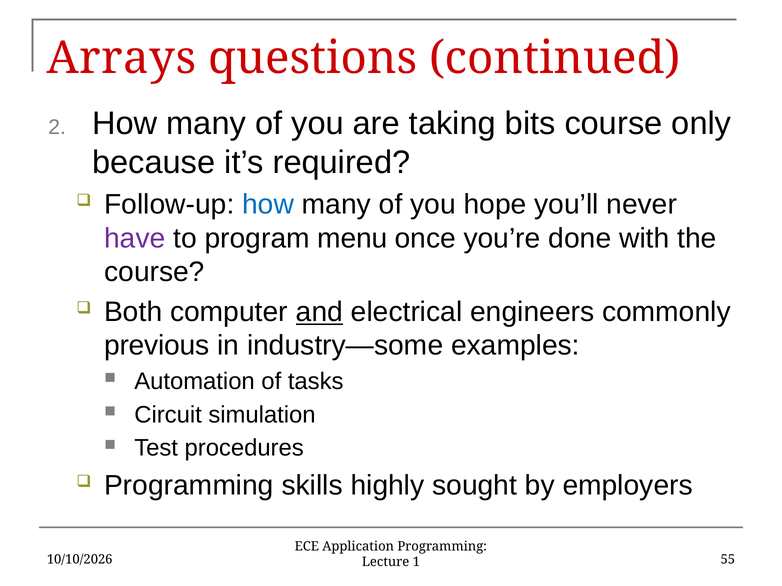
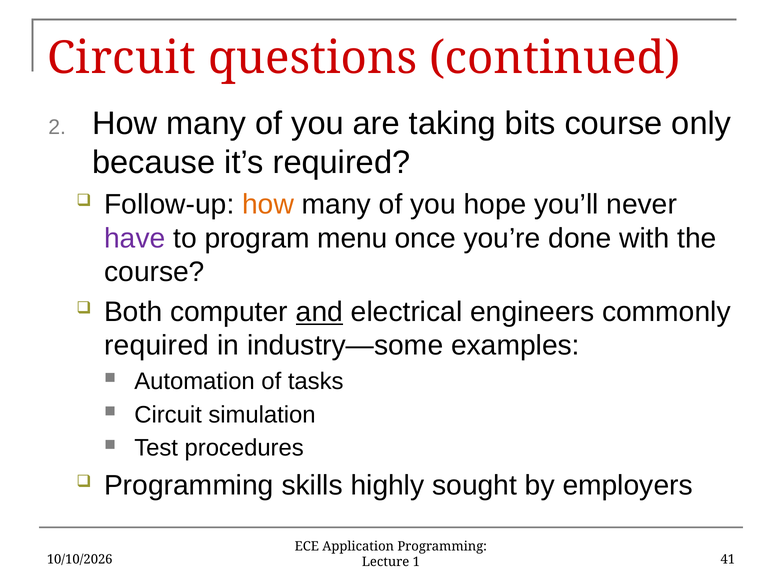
Arrays at (122, 58): Arrays -> Circuit
how at (268, 204) colour: blue -> orange
previous at (157, 346): previous -> required
55: 55 -> 41
